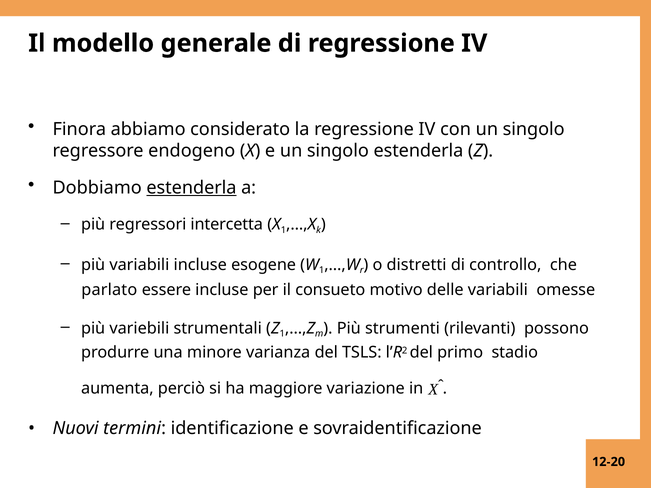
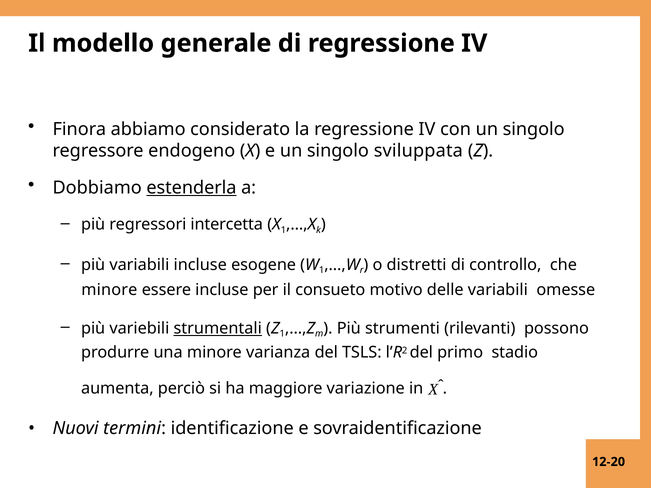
singolo estenderla: estenderla -> sviluppata
parlato at (109, 290): parlato -> minore
strumentali underline: none -> present
